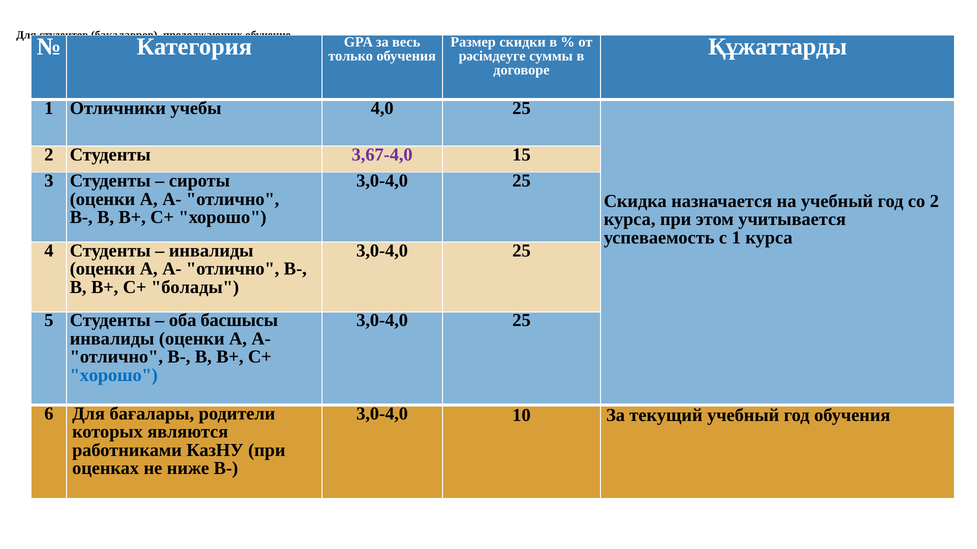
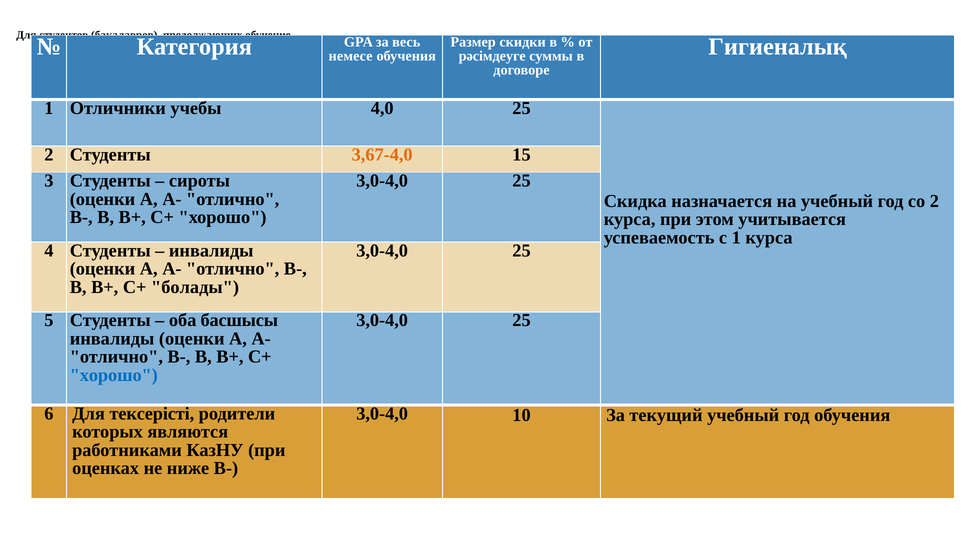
Құжаттарды: Құжаттарды -> Гигиеналық
только: только -> немесе
3,67-4,0 colour: purple -> orange
бағалары: бағалары -> тексерісті
